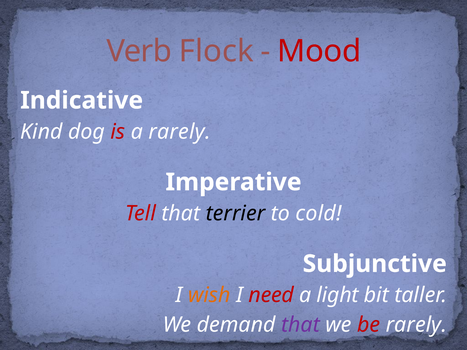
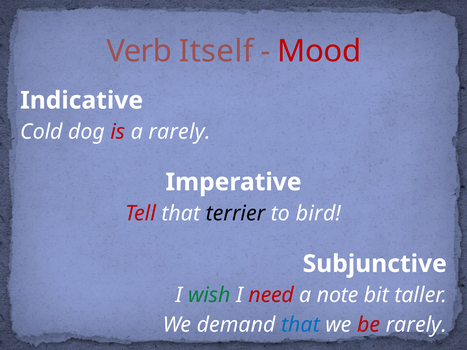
Flock: Flock -> Itself
Kind: Kind -> Cold
cold: cold -> bird
wish colour: orange -> green
light: light -> note
that at (300, 325) colour: purple -> blue
